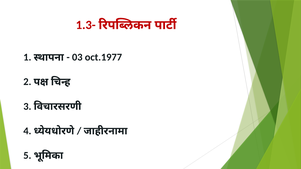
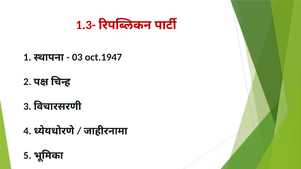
oct.1977: oct.1977 -> oct.1947
